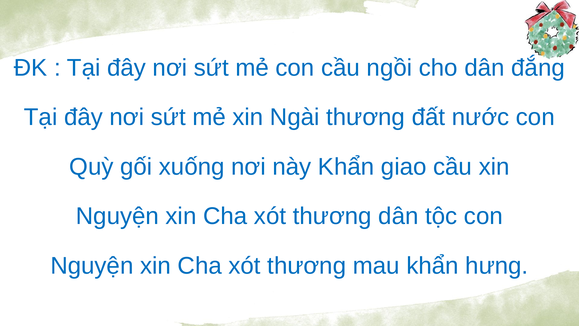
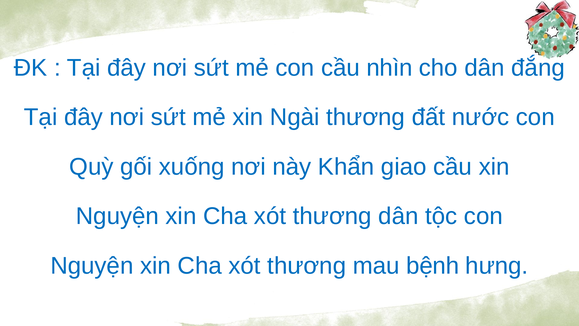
ngồi: ngồi -> nhìn
mau khẩn: khẩn -> bệnh
